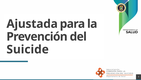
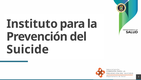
Ajustada: Ajustada -> Instituto
